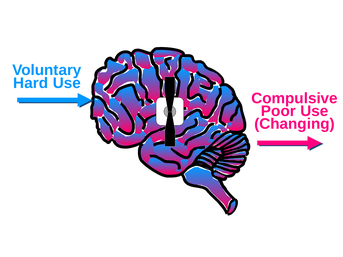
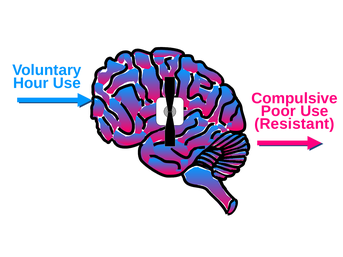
Hard: Hard -> Hour
Changing: Changing -> Resistant
